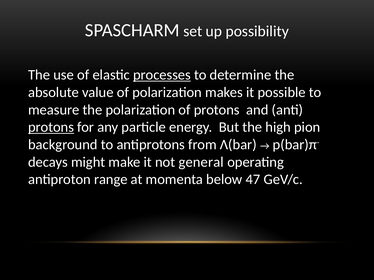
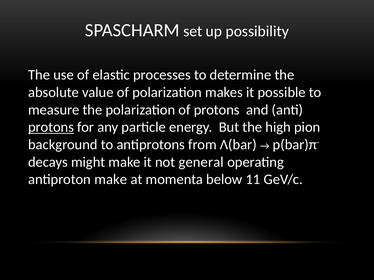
processes underline: present -> none
antiproton range: range -> make
47: 47 -> 11
